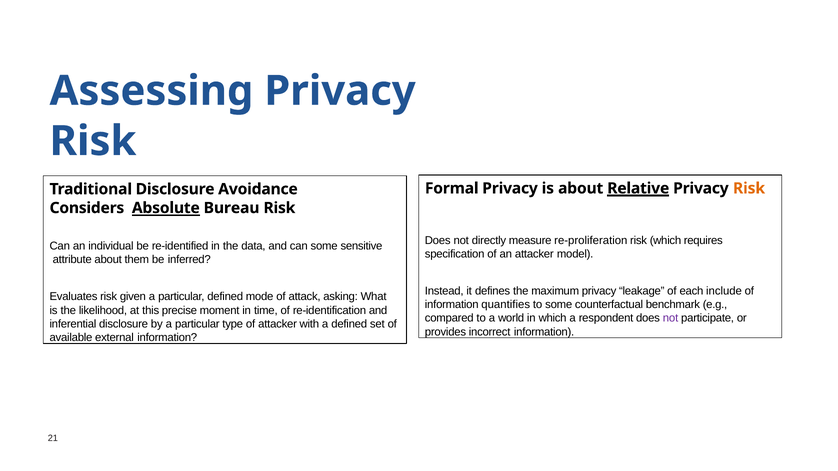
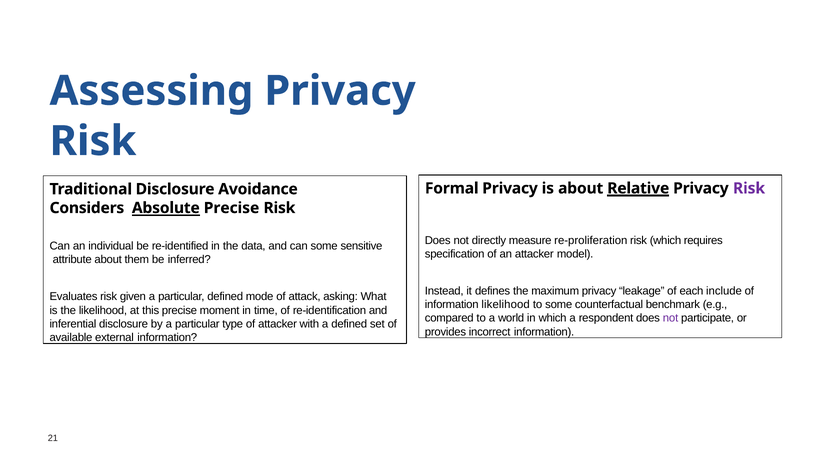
Risk at (749, 188) colour: orange -> purple
Absolute Bureau: Bureau -> Precise
information quantifies: quantifies -> likelihood
